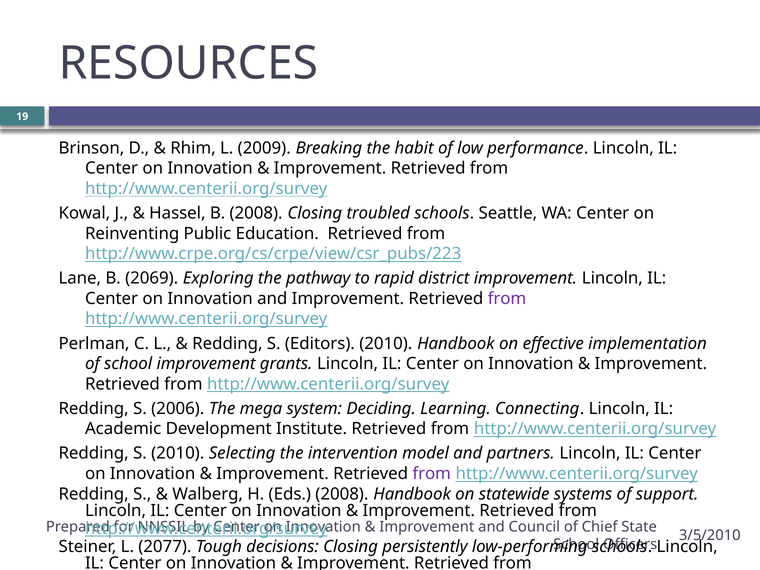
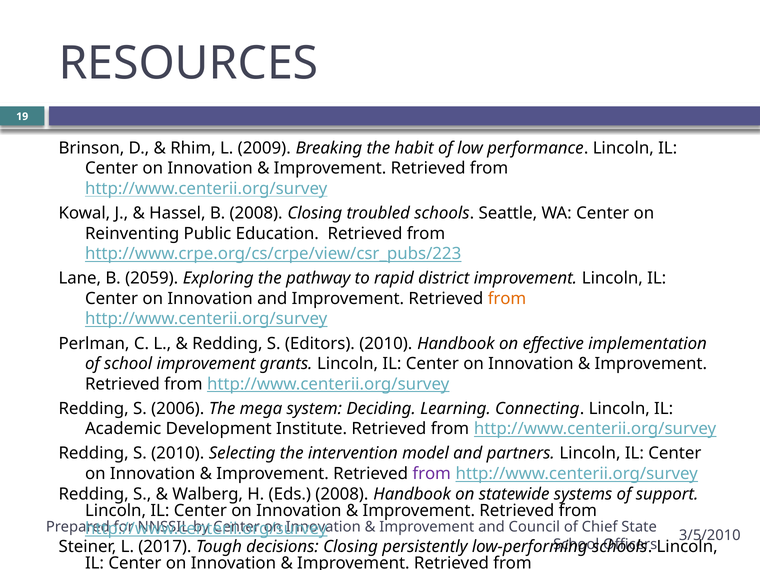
2069: 2069 -> 2059
from at (507, 299) colour: purple -> orange
2077: 2077 -> 2017
